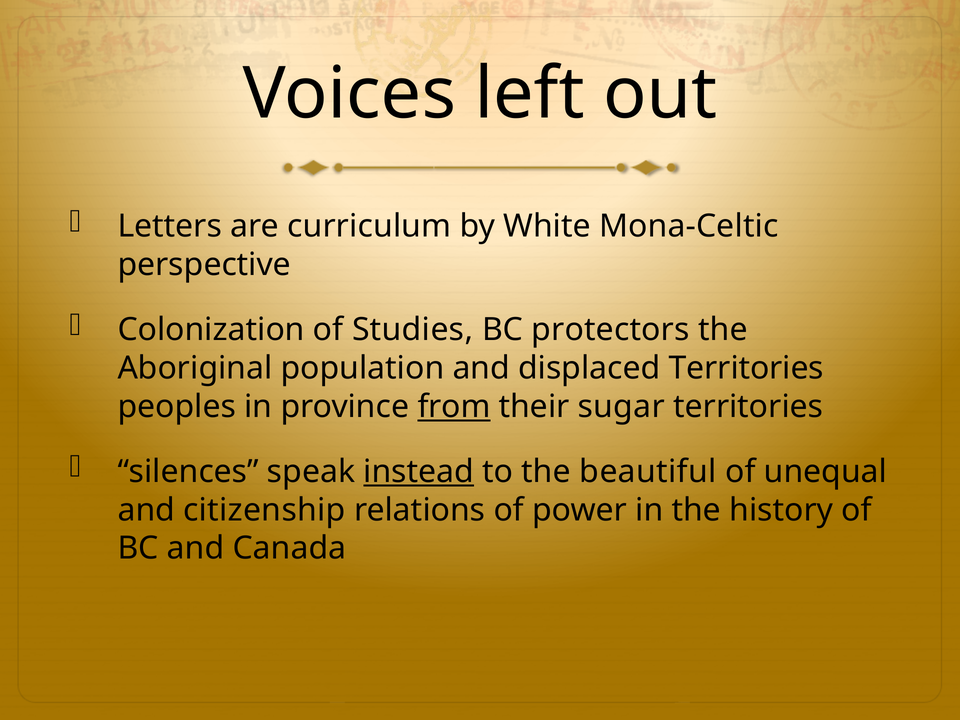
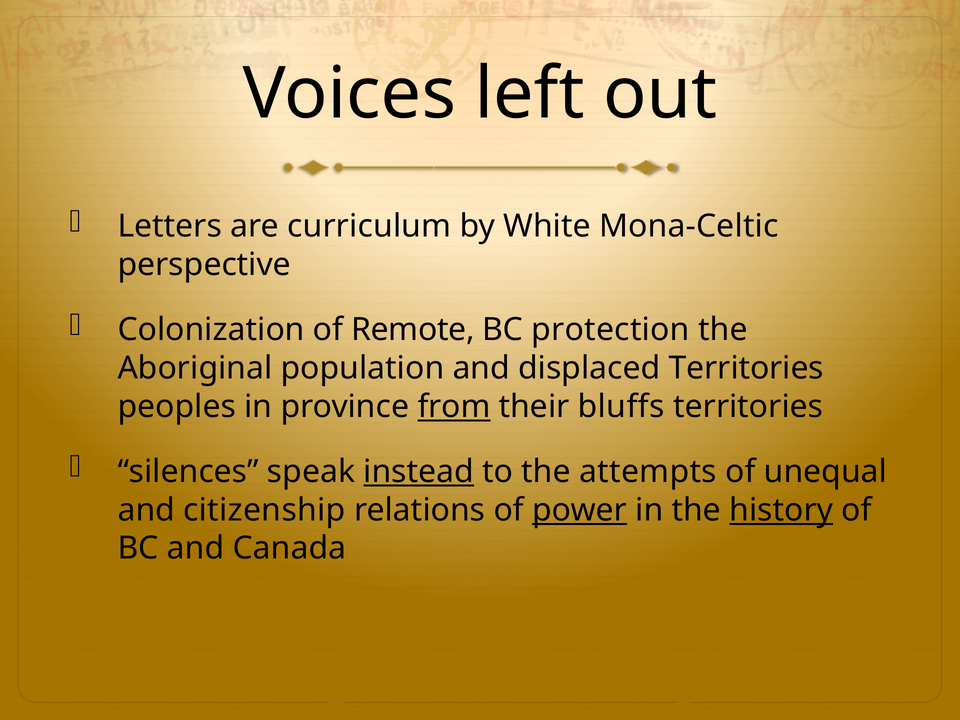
Studies: Studies -> Remote
protectors: protectors -> protection
sugar: sugar -> bluffs
beautiful: beautiful -> attempts
power underline: none -> present
history underline: none -> present
